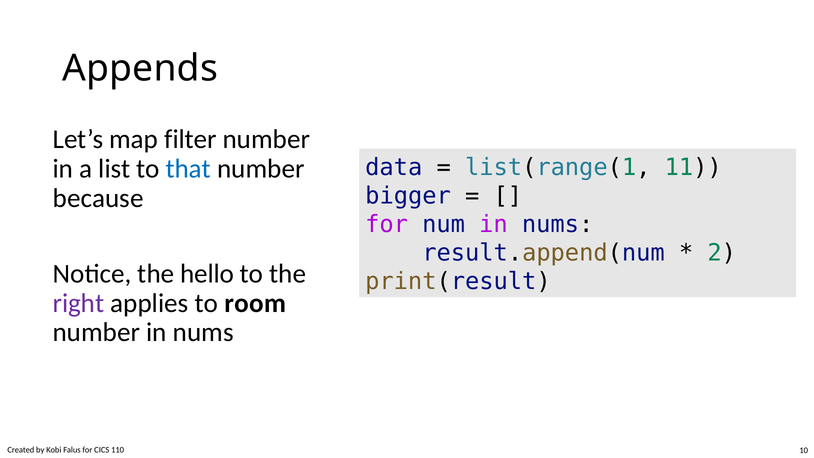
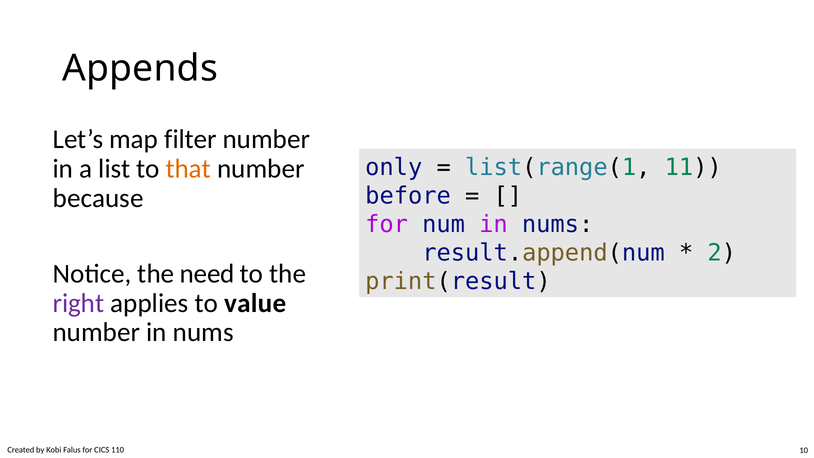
data: data -> only
that colour: blue -> orange
bigger: bigger -> before
hello: hello -> need
room: room -> value
